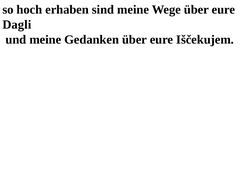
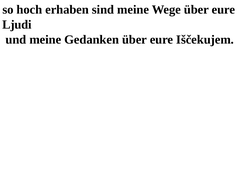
Dagli: Dagli -> Ljudi
